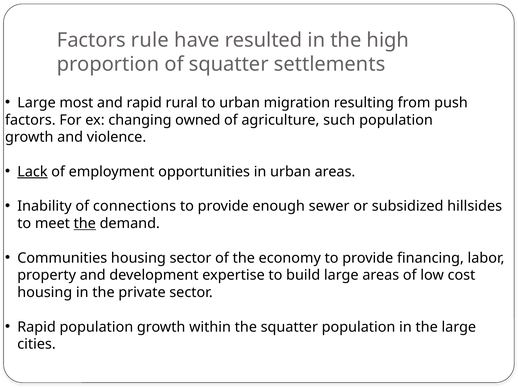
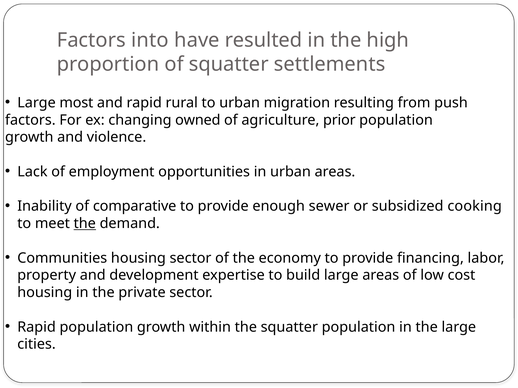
rule: rule -> into
such: such -> prior
Lack underline: present -> none
connections: connections -> comparative
hillsides: hillsides -> cooking
